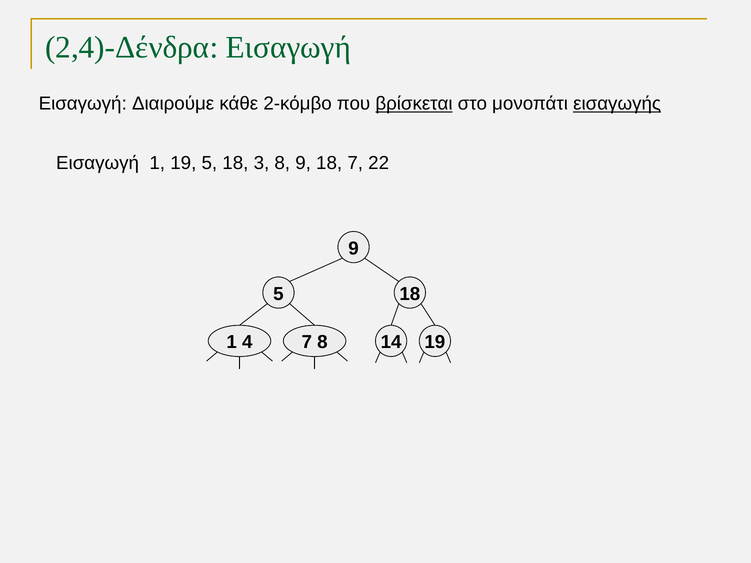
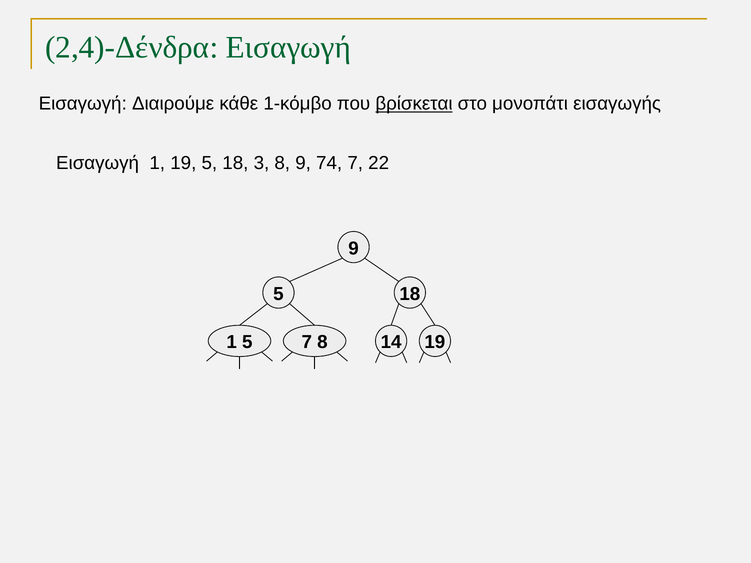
2-κόμβο: 2-κόμβο -> 1-κόμβο
εισαγωγής underline: present -> none
9 18: 18 -> 74
1 4: 4 -> 5
